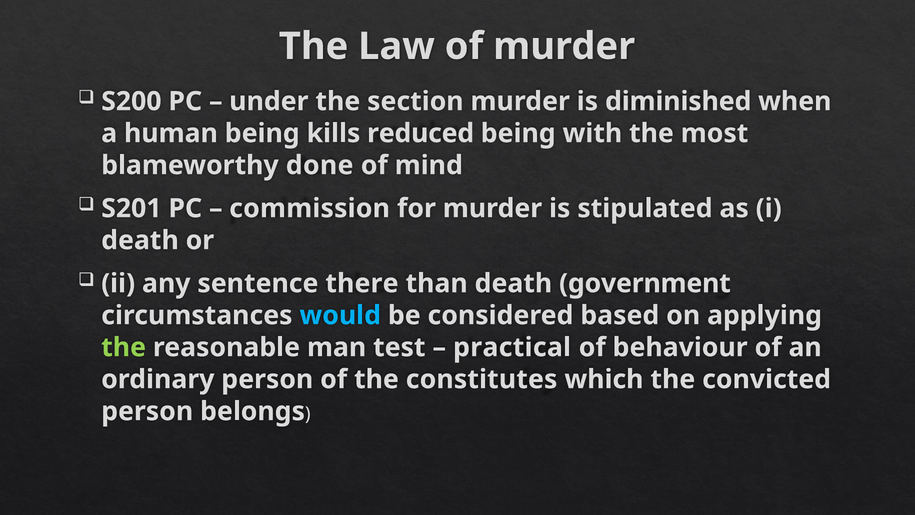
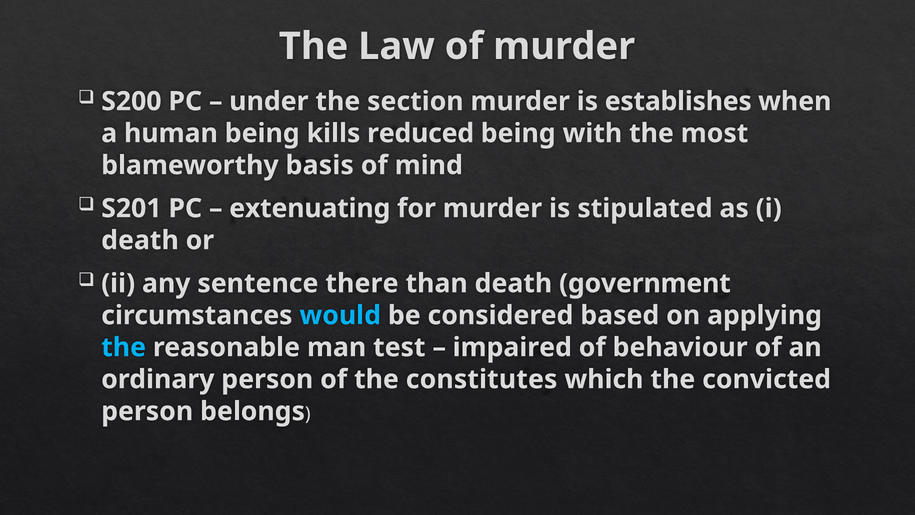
diminished: diminished -> establishes
done: done -> basis
commission: commission -> extenuating
the at (124, 347) colour: light green -> light blue
practical: practical -> impaired
